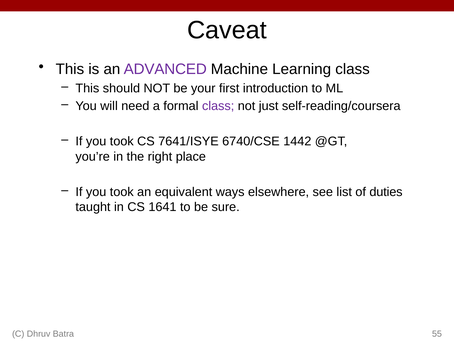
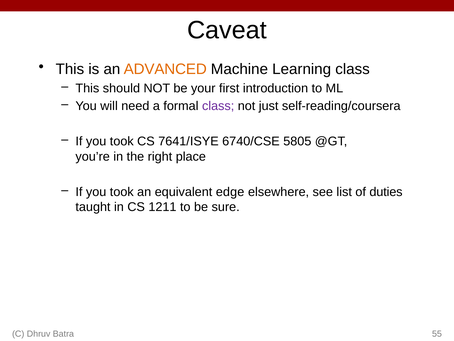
ADVANCED colour: purple -> orange
1442: 1442 -> 5805
ways: ways -> edge
1641: 1641 -> 1211
